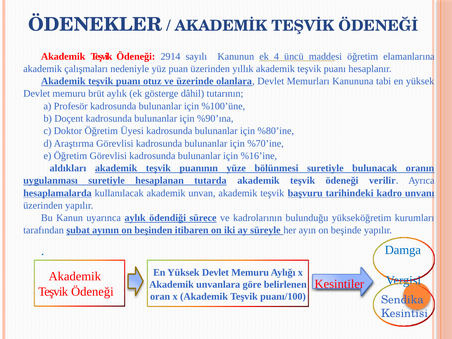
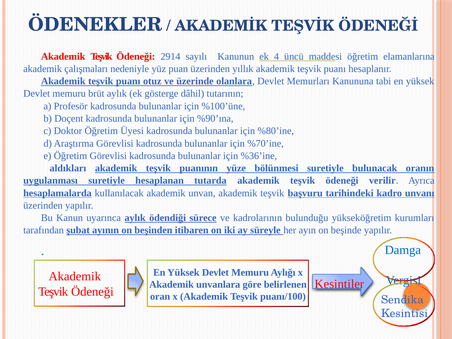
%16’ine: %16’ine -> %36’ine
